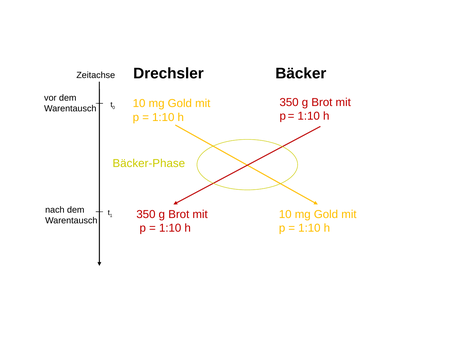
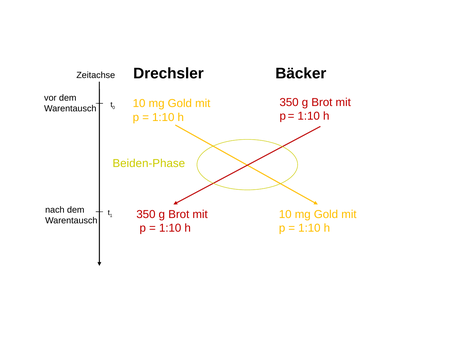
Bäcker-Phase: Bäcker-Phase -> Beiden-Phase
